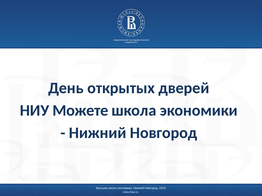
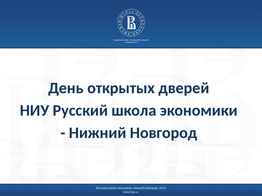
Можете: Можете -> Русский
